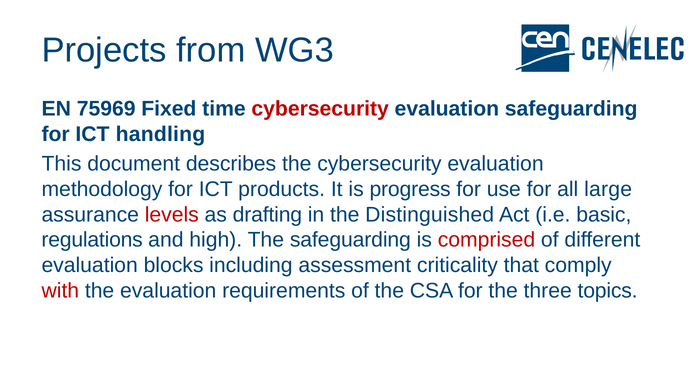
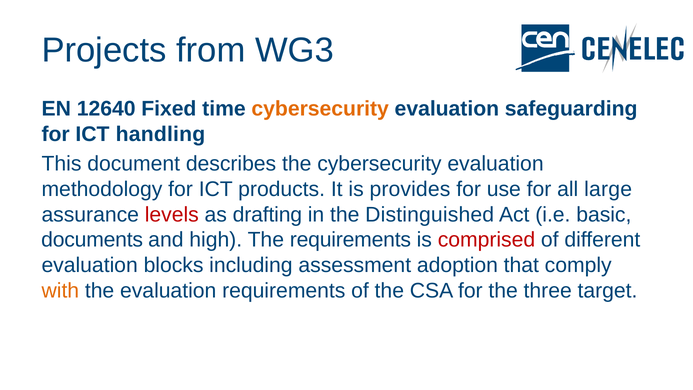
75969: 75969 -> 12640
cybersecurity at (320, 109) colour: red -> orange
progress: progress -> provides
regulations: regulations -> documents
The safeguarding: safeguarding -> requirements
criticality: criticality -> adoption
with colour: red -> orange
topics: topics -> target
